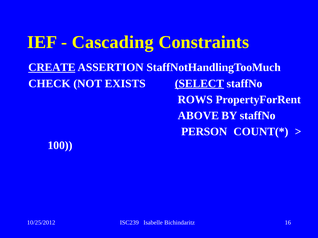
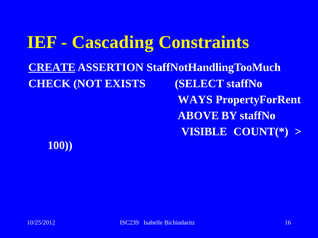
SELECT underline: present -> none
ROWS: ROWS -> WAYS
PERSON: PERSON -> VISIBLE
